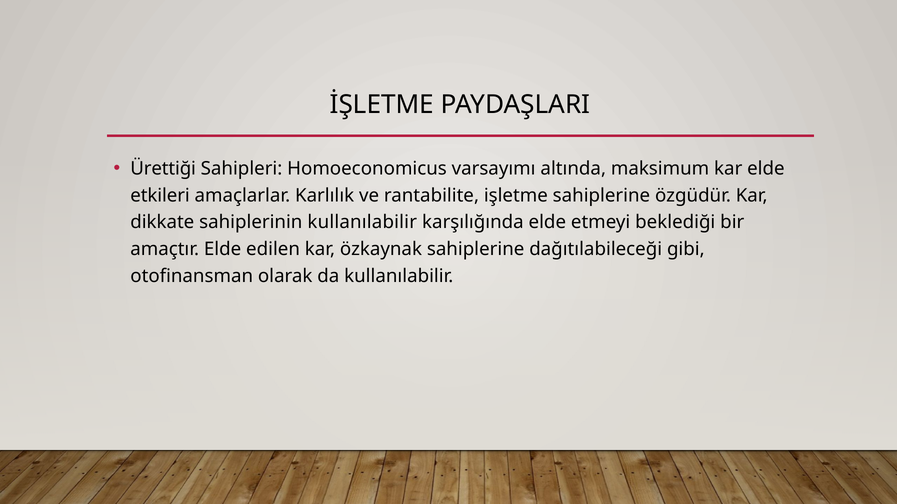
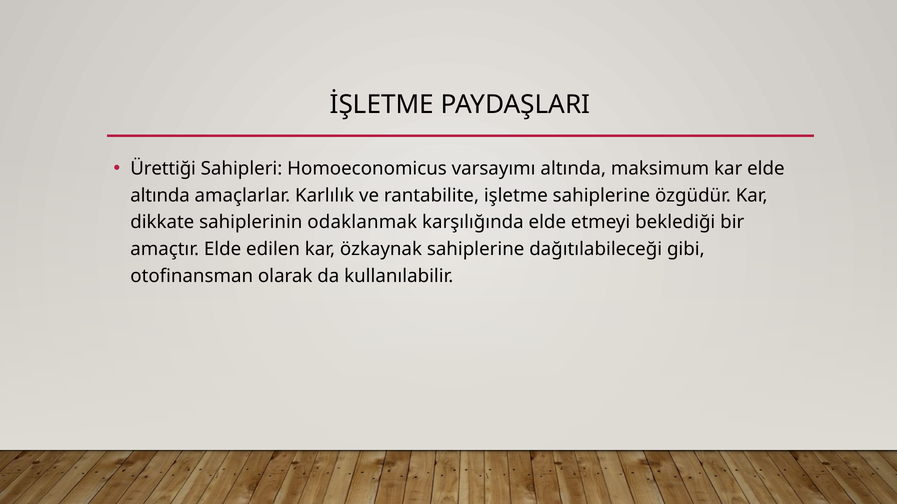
etkileri at (160, 196): etkileri -> altında
sahiplerinin kullanılabilir: kullanılabilir -> odaklanmak
